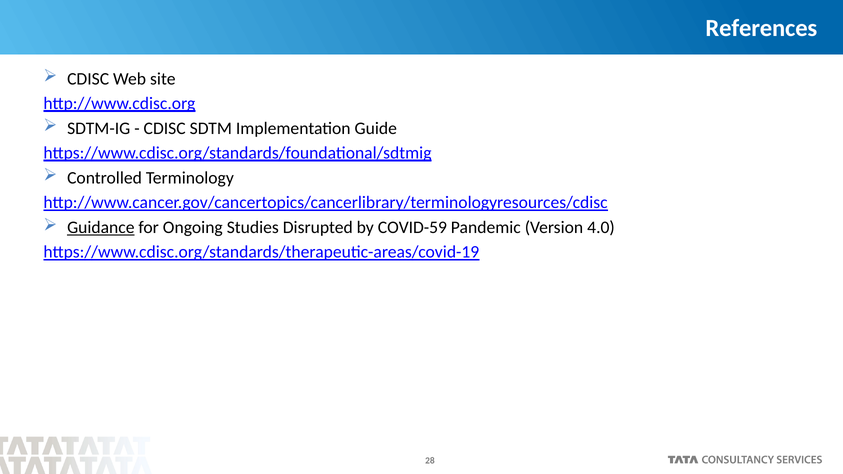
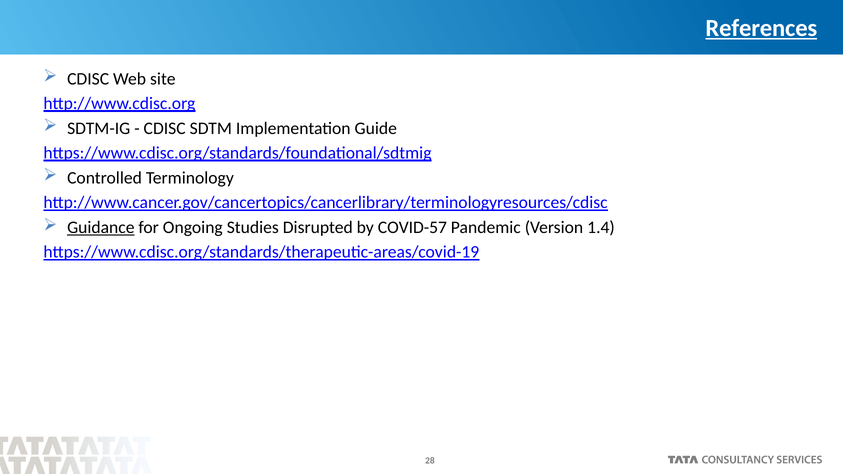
References underline: none -> present
COVID-59: COVID-59 -> COVID-57
4.0: 4.0 -> 1.4
